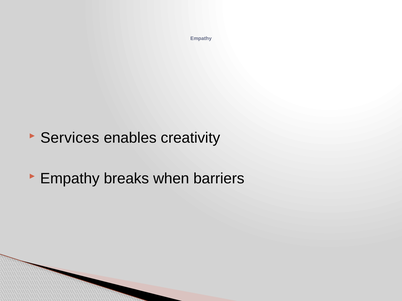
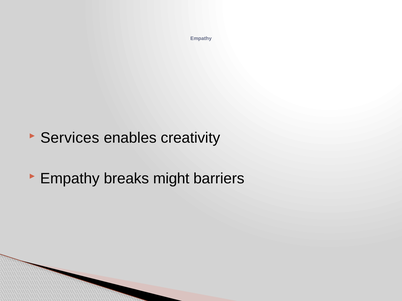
when: when -> might
